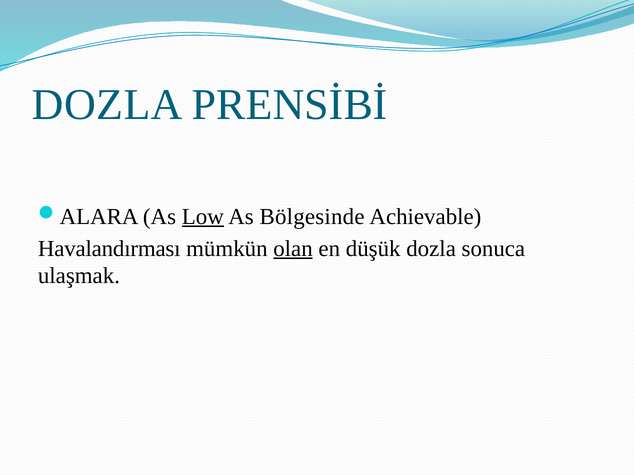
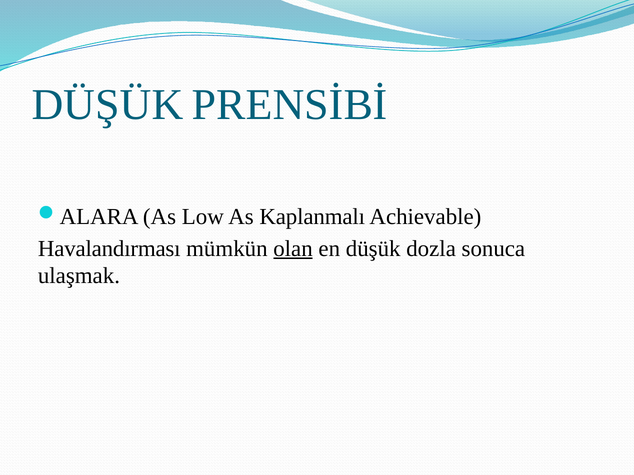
DOZLA at (107, 105): DOZLA -> DÜŞÜK
Low underline: present -> none
Bölgesinde: Bölgesinde -> Kaplanmalı
